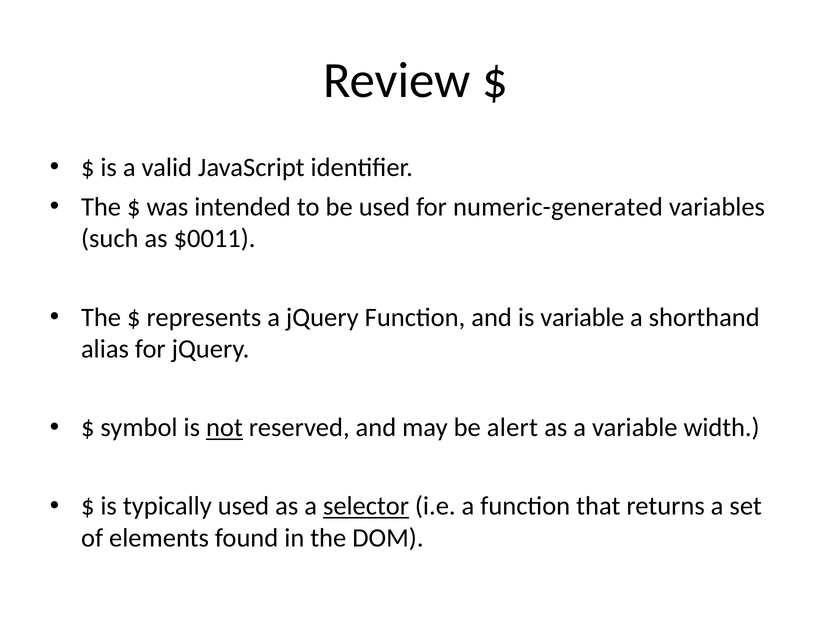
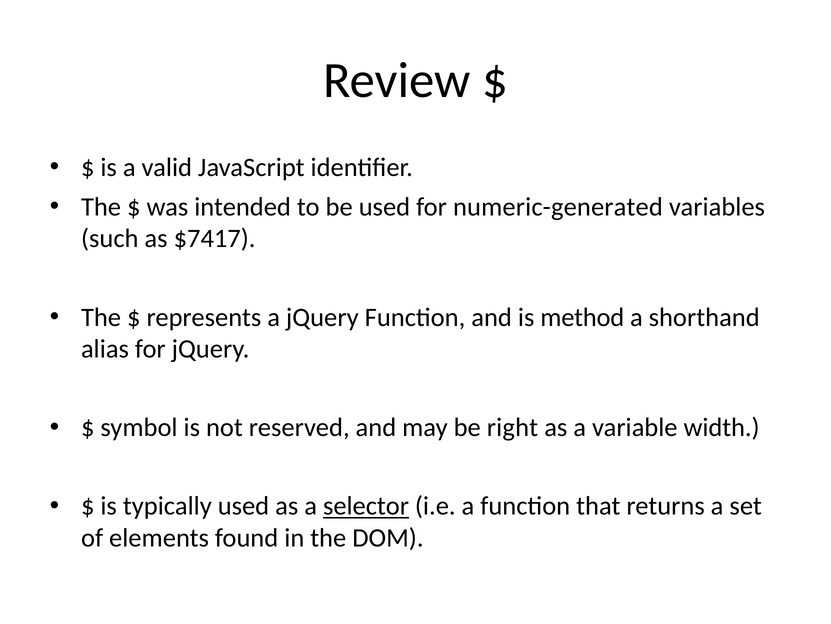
$0011: $0011 -> $7417
is variable: variable -> method
not underline: present -> none
alert: alert -> right
